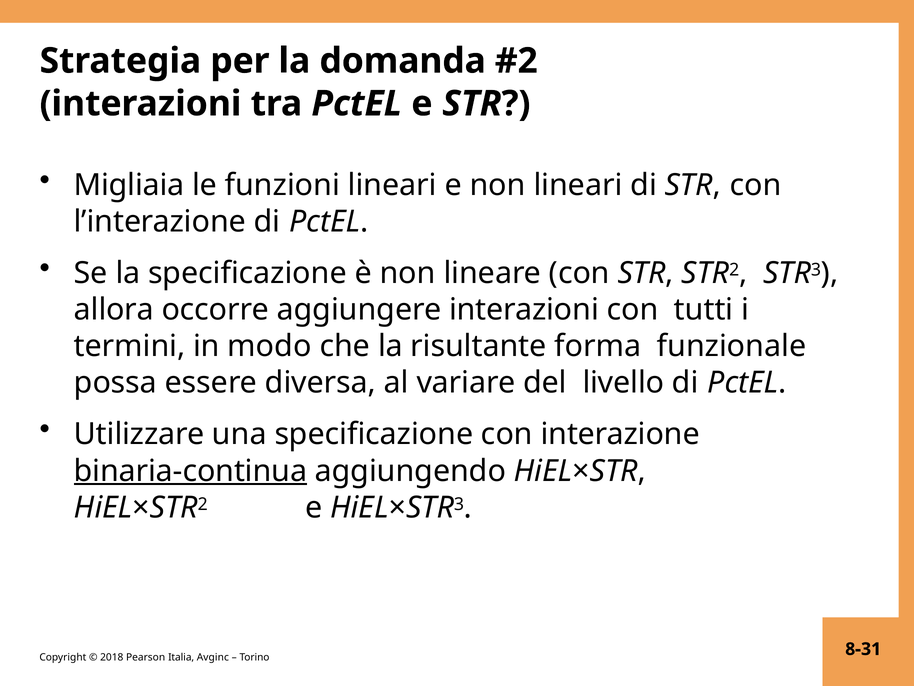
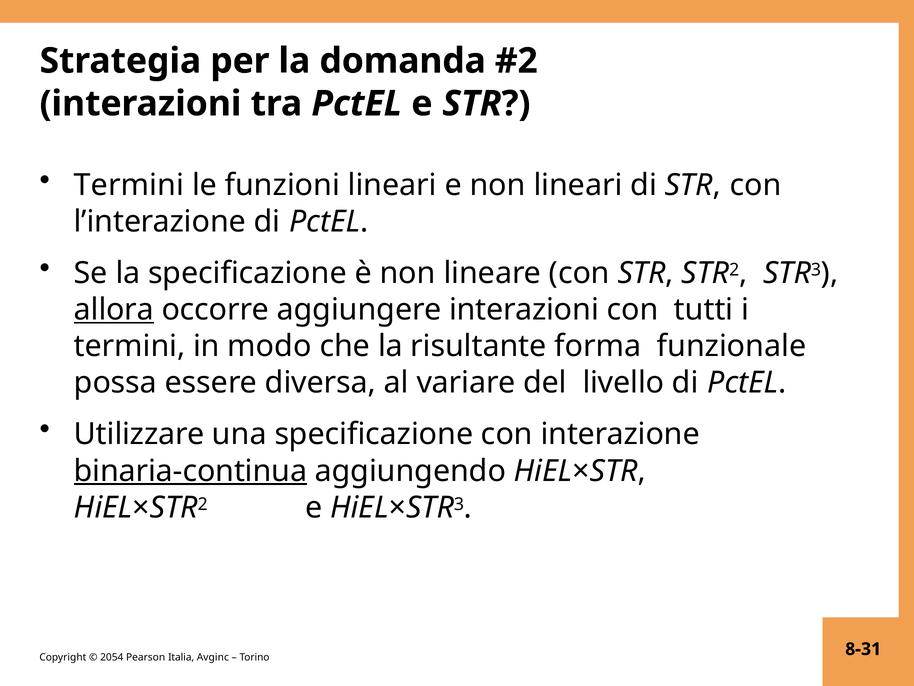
Migliaia at (129, 185): Migliaia -> Termini
allora underline: none -> present
2018: 2018 -> 2054
